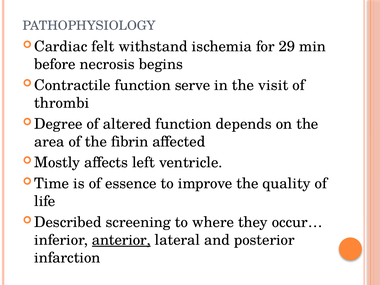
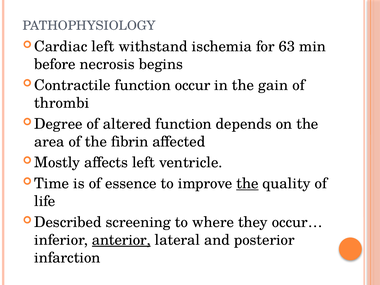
felt at (103, 47): felt -> left
29: 29 -> 63
serve: serve -> occur
visit: visit -> gain
the at (247, 183) underline: none -> present
